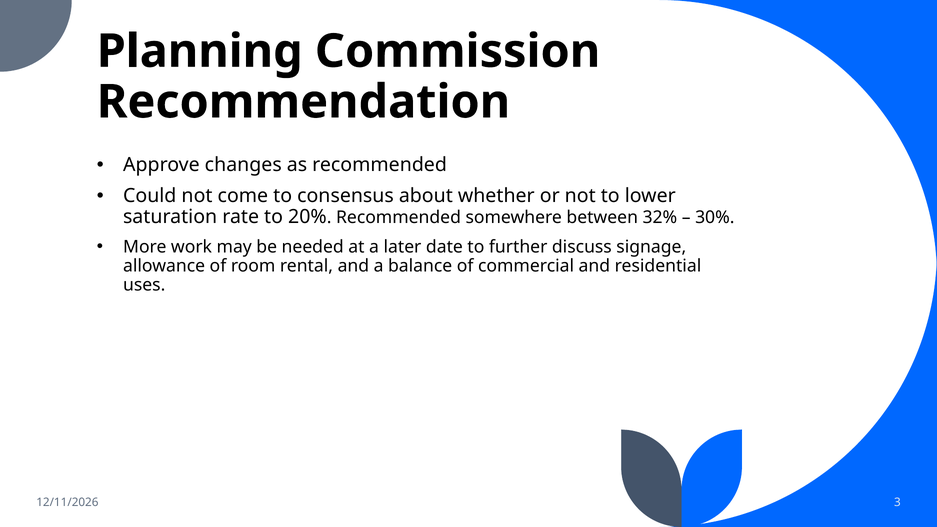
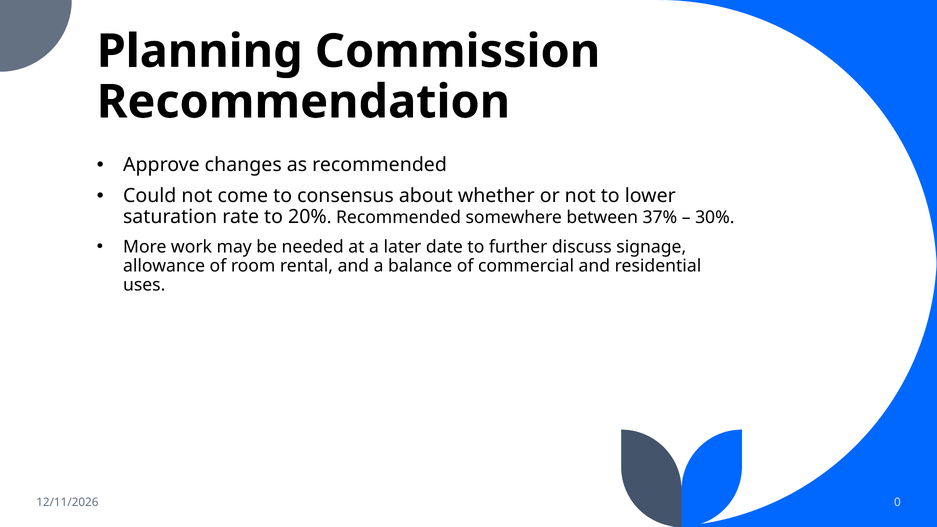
32%: 32% -> 37%
3: 3 -> 0
